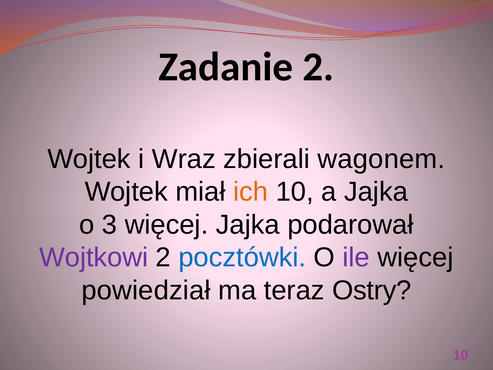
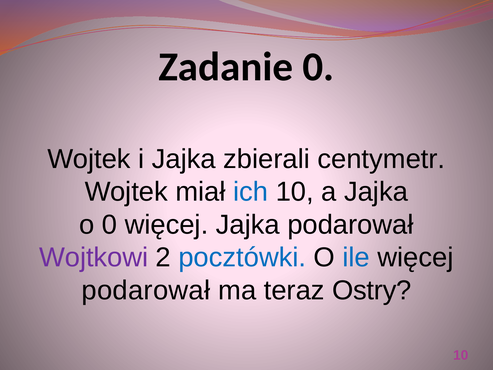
Zadanie 2: 2 -> 0
i Wraz: Wraz -> Jajka
wagonem: wagonem -> centymetr
ich colour: orange -> blue
o 3: 3 -> 0
ile colour: purple -> blue
powiedział at (146, 290): powiedział -> podarował
